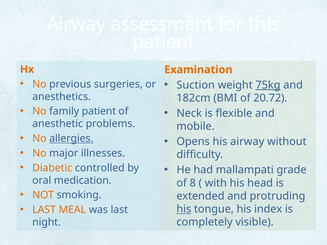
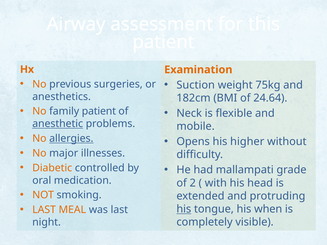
75kg underline: present -> none
20.72: 20.72 -> 24.64
anesthetic underline: none -> present
his airway: airway -> higher
8: 8 -> 2
index: index -> when
